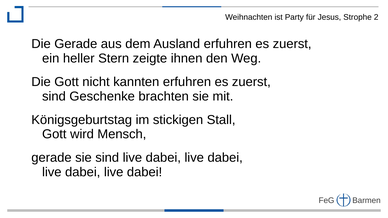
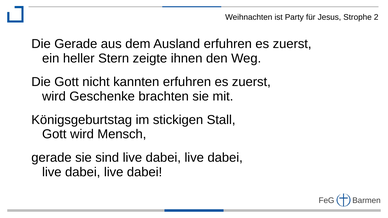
sind at (54, 96): sind -> wird
